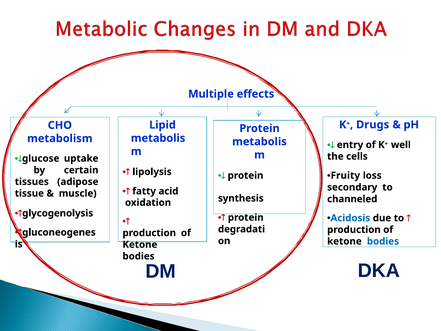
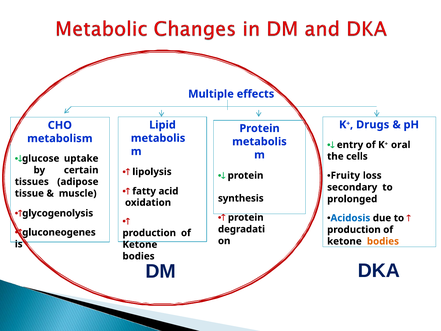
well: well -> oral
channeled: channeled -> prolonged
bodies at (383, 241) colour: blue -> orange
